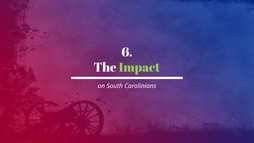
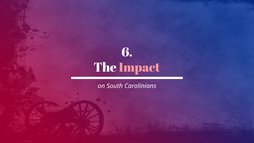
Impact colour: light green -> pink
